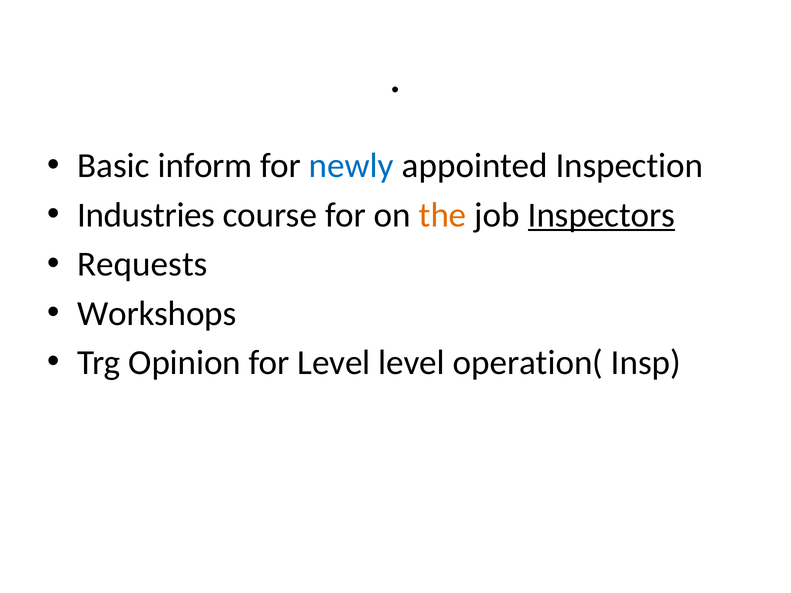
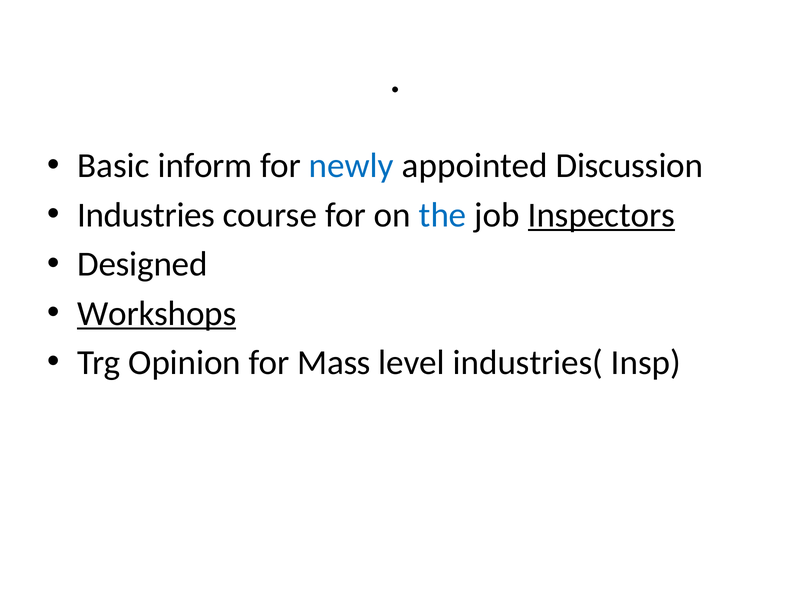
Inspection: Inspection -> Discussion
the colour: orange -> blue
Requests: Requests -> Designed
Workshops underline: none -> present
for Level: Level -> Mass
operation(: operation( -> industries(
